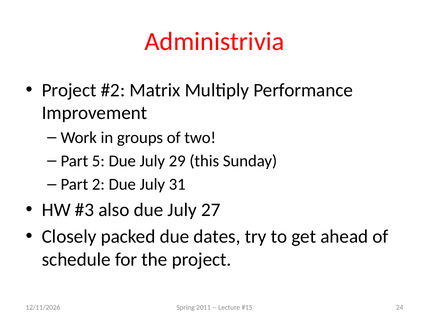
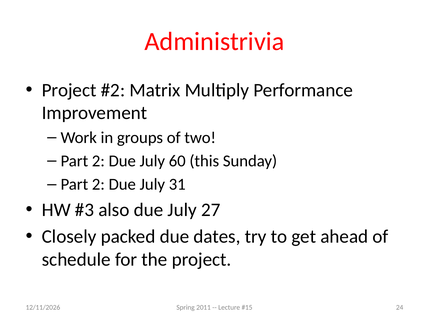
5 at (98, 161): 5 -> 2
29: 29 -> 60
